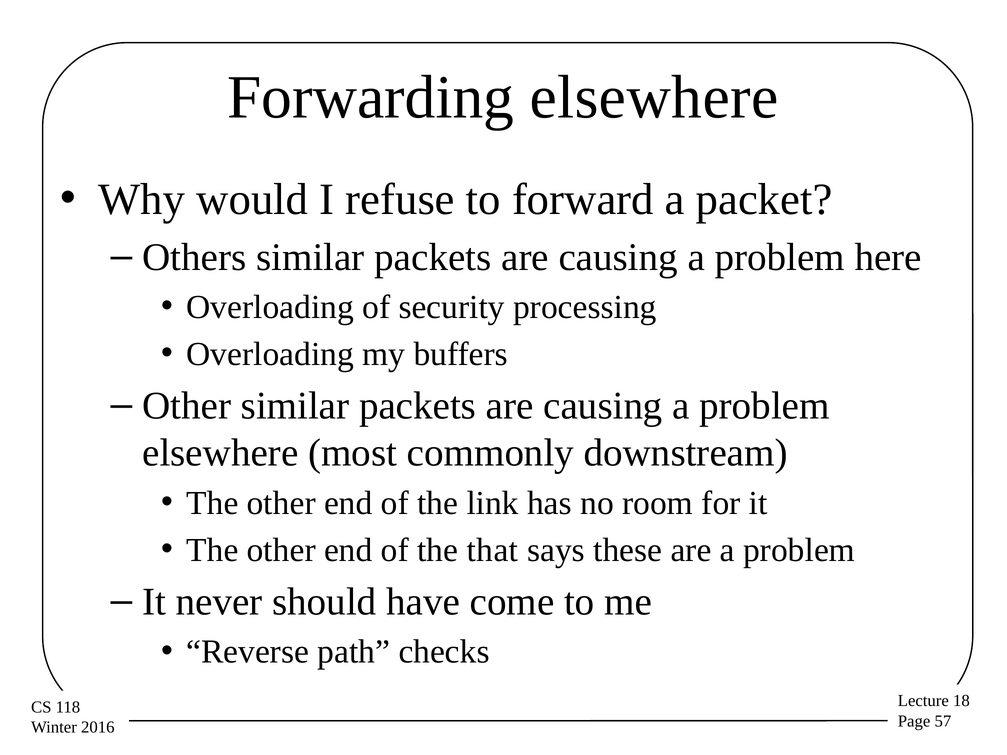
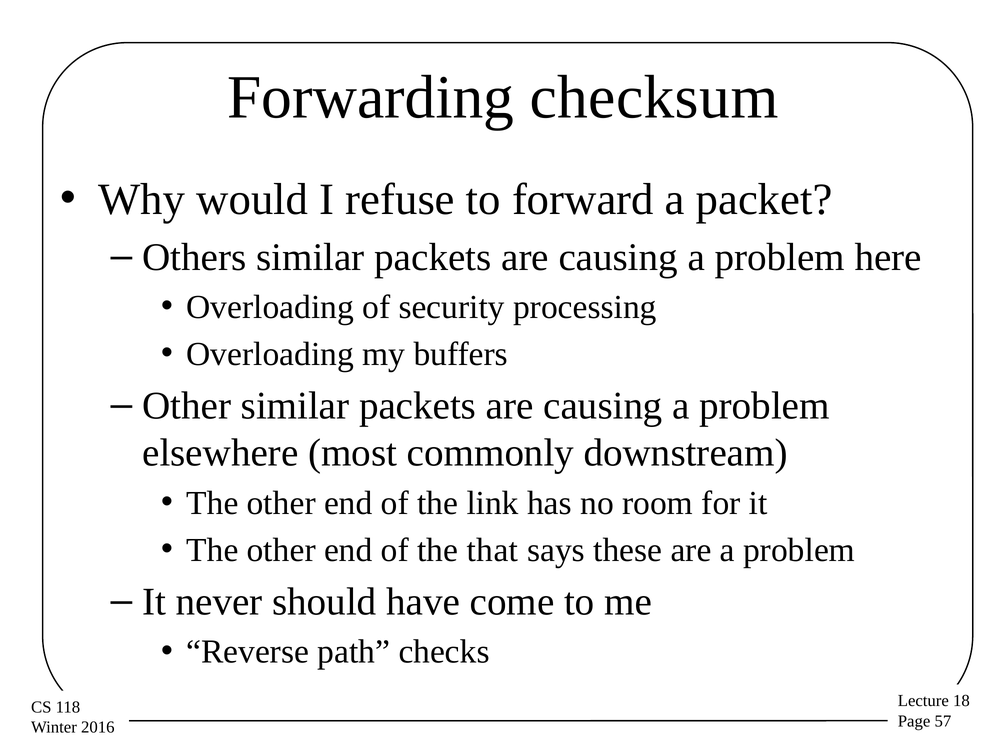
Forwarding elsewhere: elsewhere -> checksum
